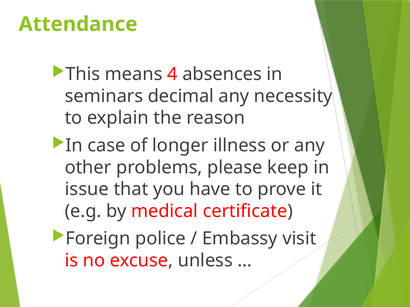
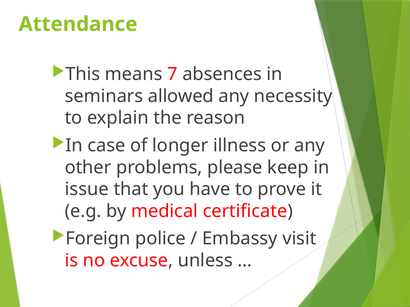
4: 4 -> 7
decimal: decimal -> allowed
